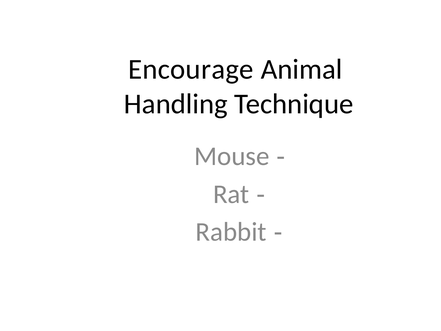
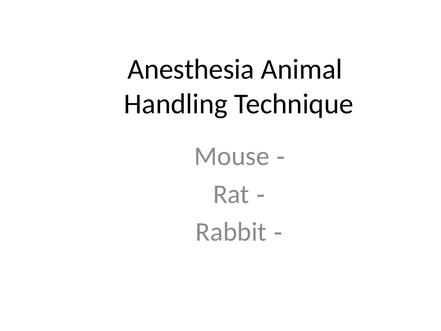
Encourage: Encourage -> Anesthesia
